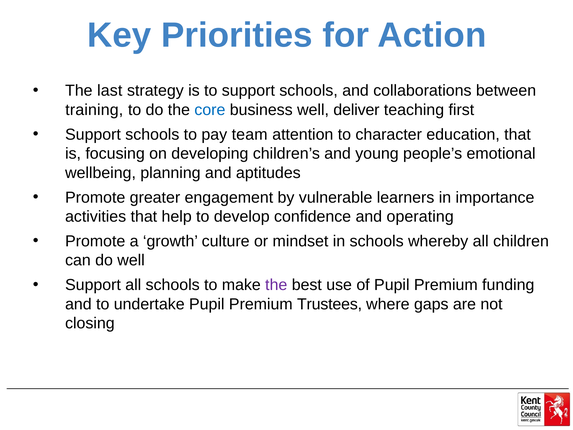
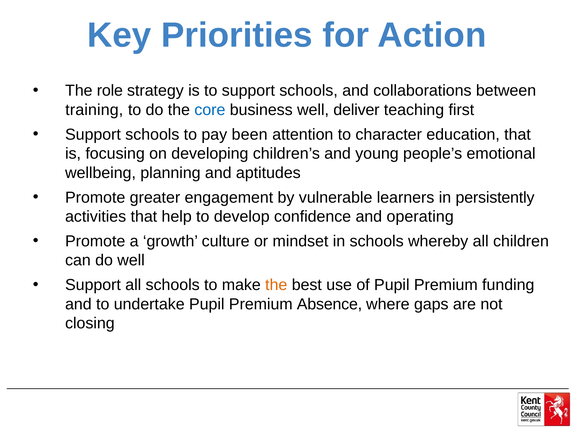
last: last -> role
team: team -> been
importance: importance -> persistently
the at (276, 285) colour: purple -> orange
Trustees: Trustees -> Absence
